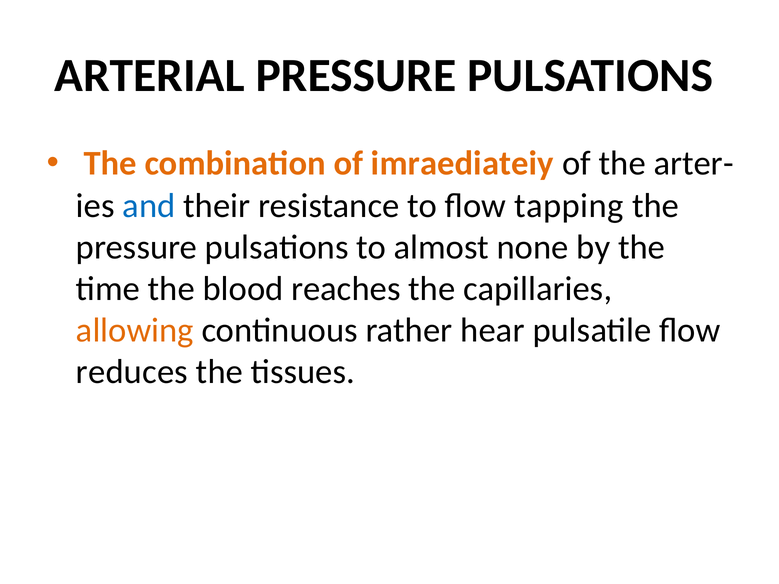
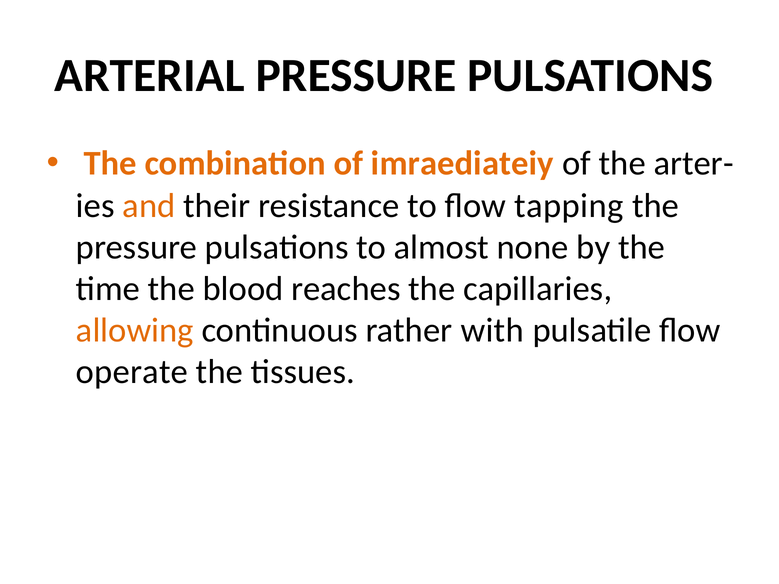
and colour: blue -> orange
hear: hear -> with
reduces: reduces -> operate
